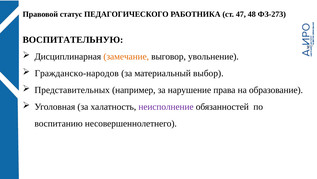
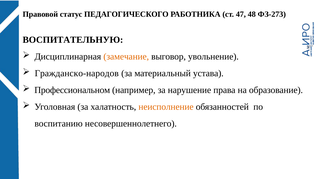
выбор: выбор -> устава
Представительных: Представительных -> Профессиональном
неисполнение colour: purple -> orange
